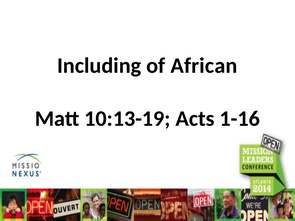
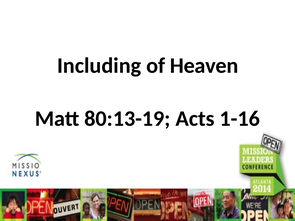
African: African -> Heaven
10:13-19: 10:13-19 -> 80:13-19
